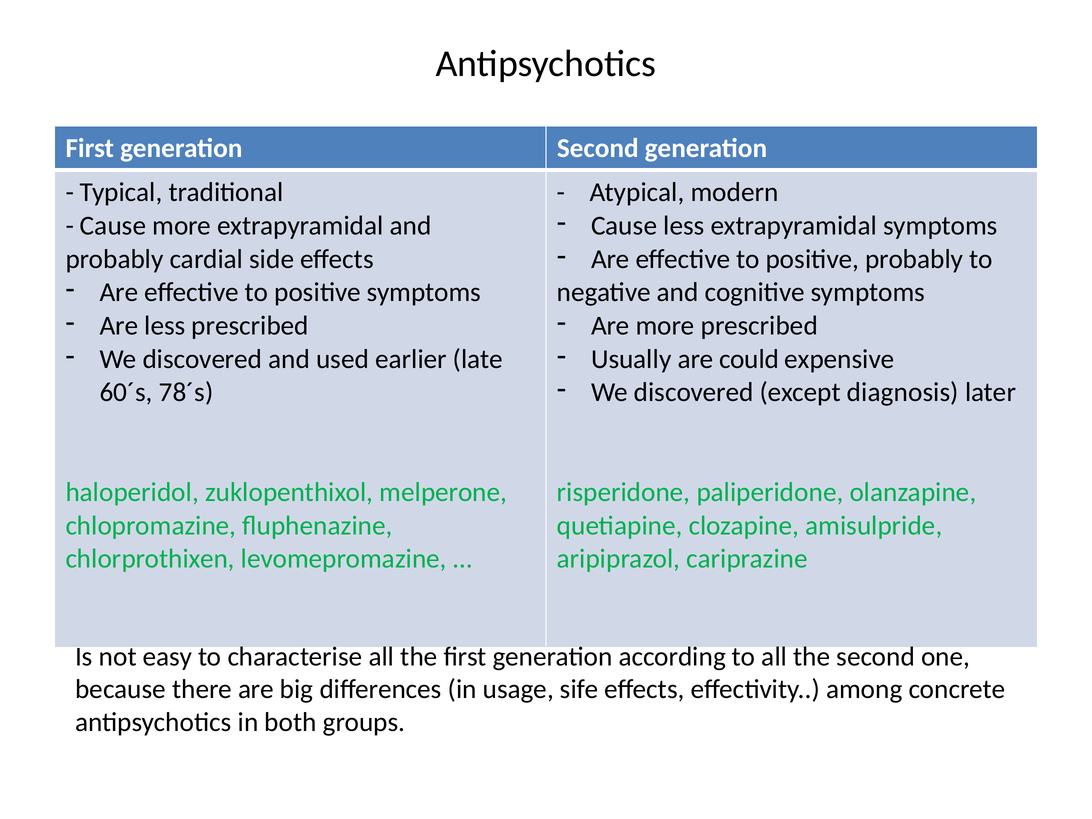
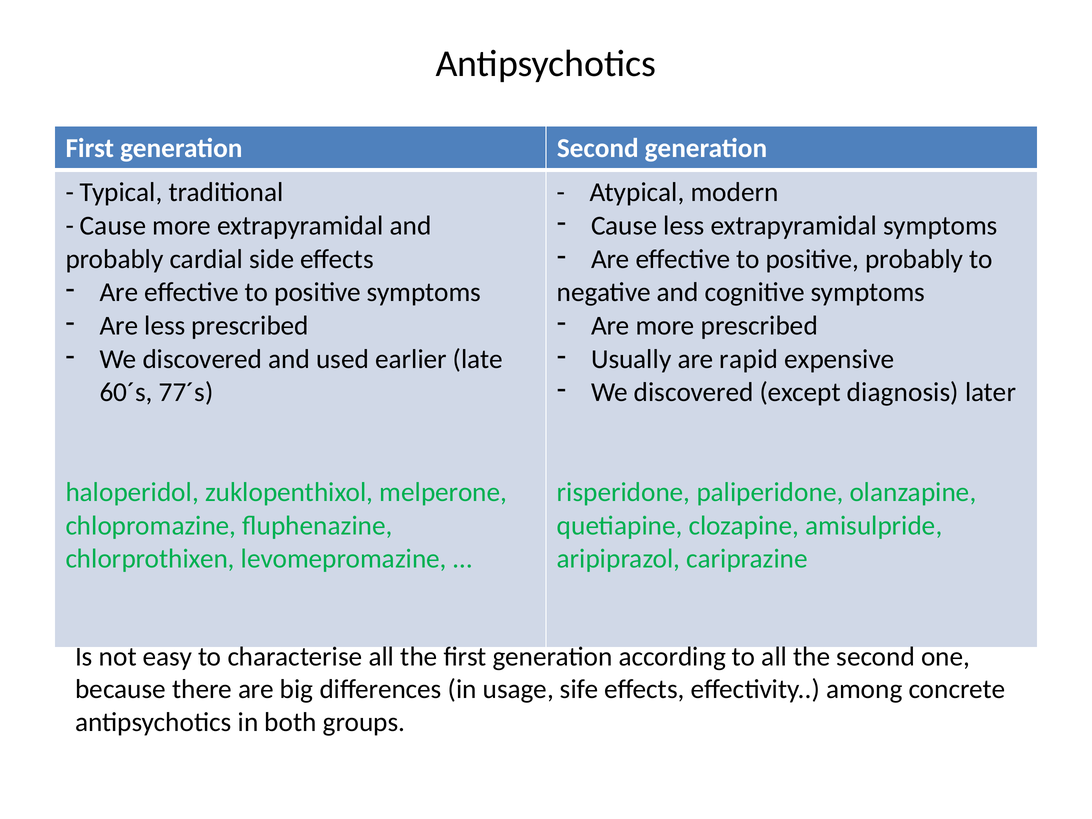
could: could -> rapid
78´s: 78´s -> 77´s
